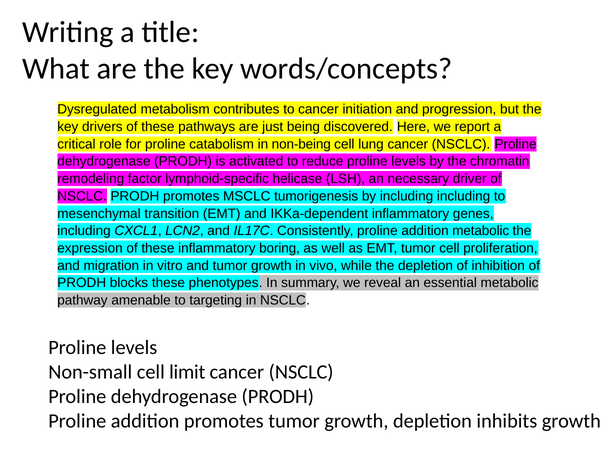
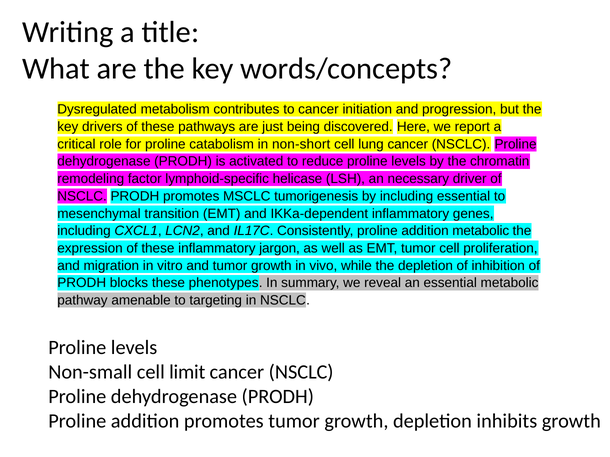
non-being: non-being -> non-short
including including: including -> essential
boring: boring -> jargon
